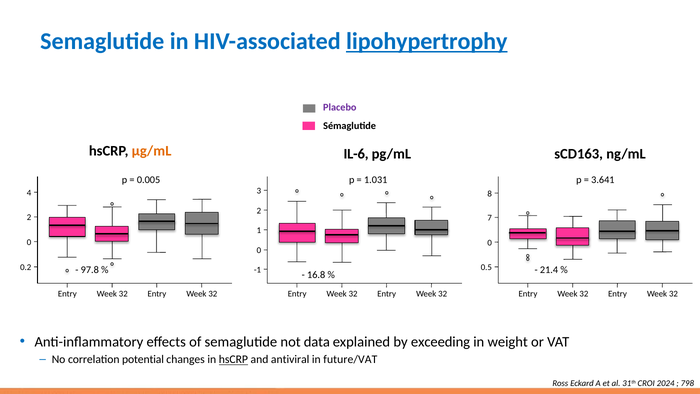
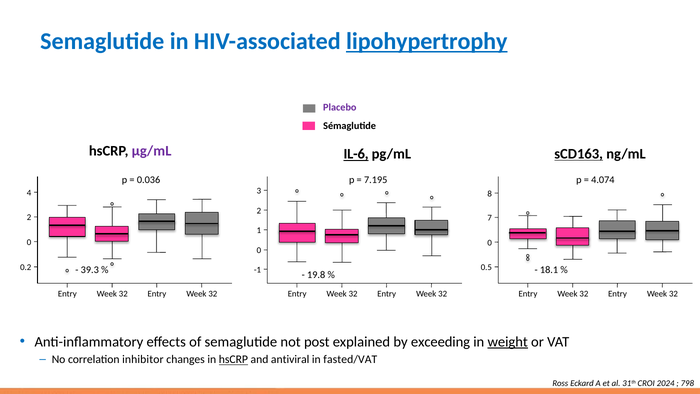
µg/mL colour: orange -> purple
sCD163 underline: none -> present
IL-6 underline: none -> present
0.005: 0.005 -> 0.036
1.031: 1.031 -> 7.195
3.641: 3.641 -> 4.074
97.8: 97.8 -> 39.3
21.4: 21.4 -> 18.1
16.8: 16.8 -> 19.8
data: data -> post
weight underline: none -> present
potential: potential -> inhibitor
future/VAT: future/VAT -> fasted/VAT
